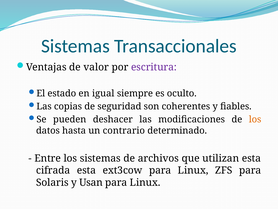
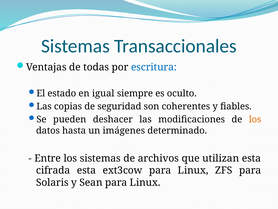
valor: valor -> todas
escritura colour: purple -> blue
contrario: contrario -> imágenes
Usan: Usan -> Sean
